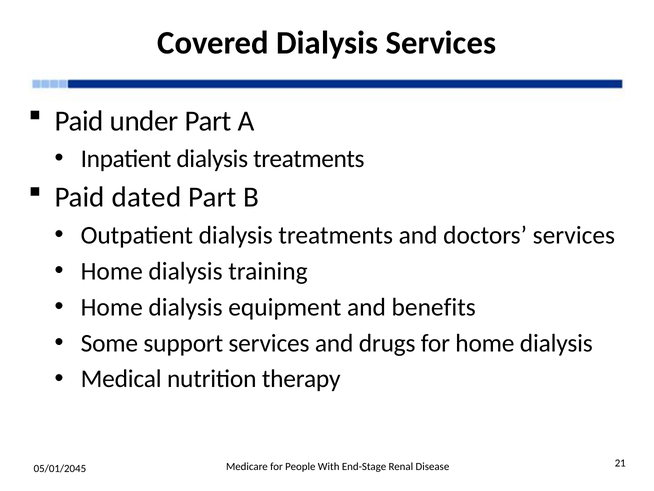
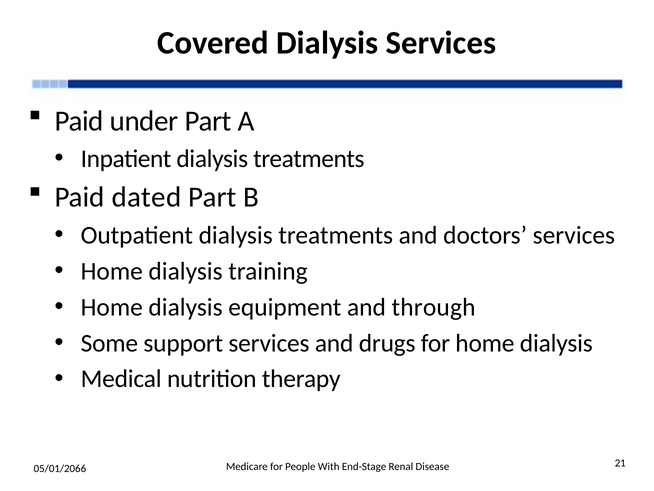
benefits: benefits -> through
05/01/2045: 05/01/2045 -> 05/01/2066
